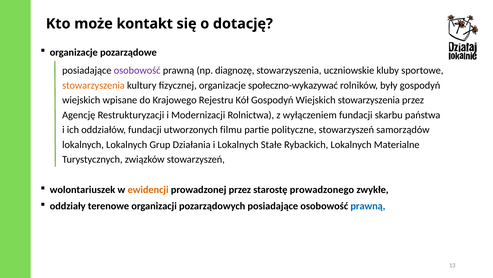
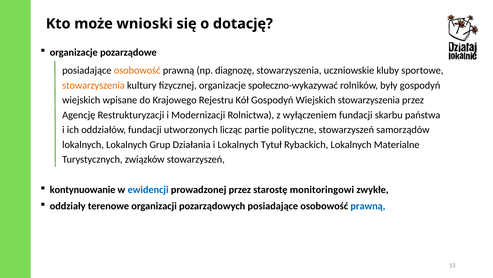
kontakt: kontakt -> wnioski
osobowość at (137, 70) colour: purple -> orange
filmu: filmu -> licząc
Stałe: Stałe -> Tytuł
wolontariuszek: wolontariuszek -> kontynuowanie
ewidencji colour: orange -> blue
prowadzonego: prowadzonego -> monitoringowi
